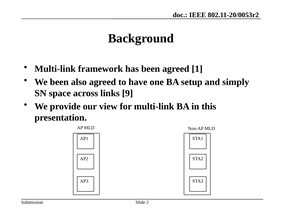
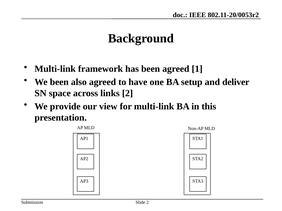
simply: simply -> deliver
links 9: 9 -> 2
